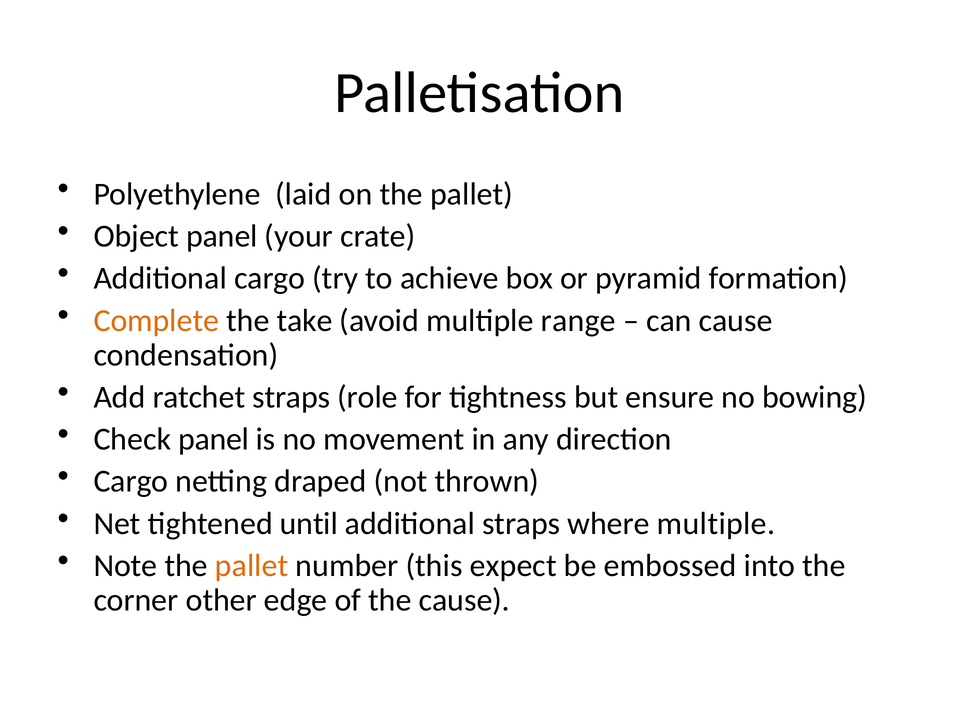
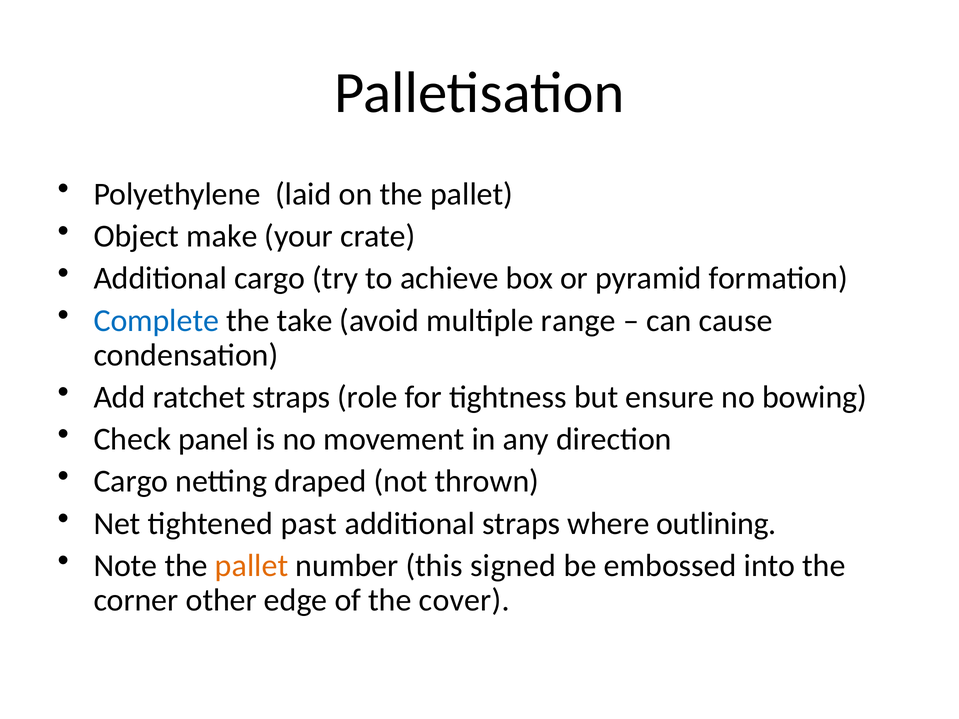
Object panel: panel -> make
Complete colour: orange -> blue
until: until -> past
where multiple: multiple -> outlining
expect: expect -> signed
the cause: cause -> cover
